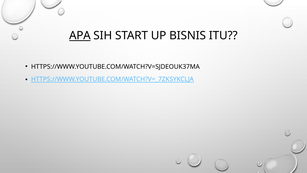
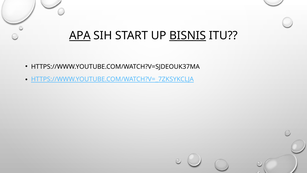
BISNIS underline: none -> present
